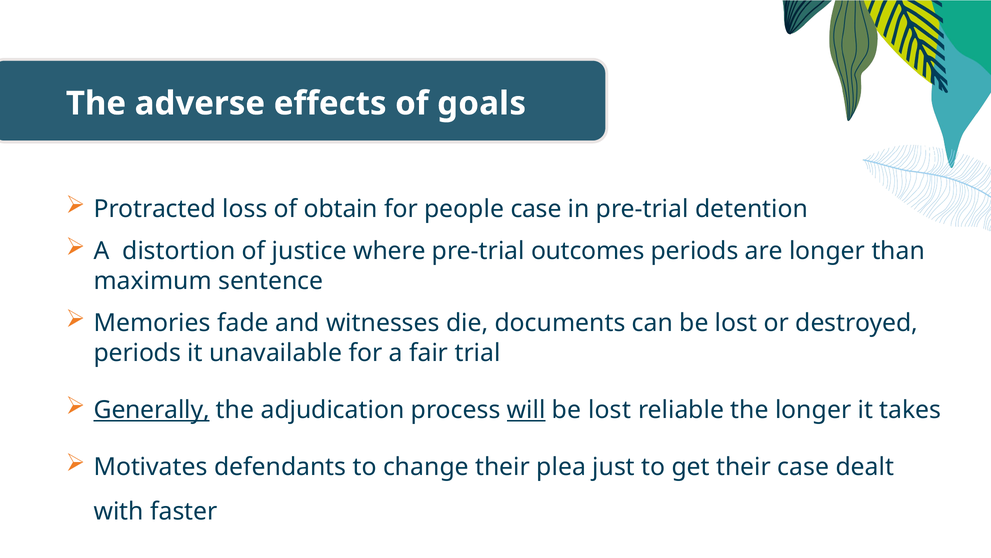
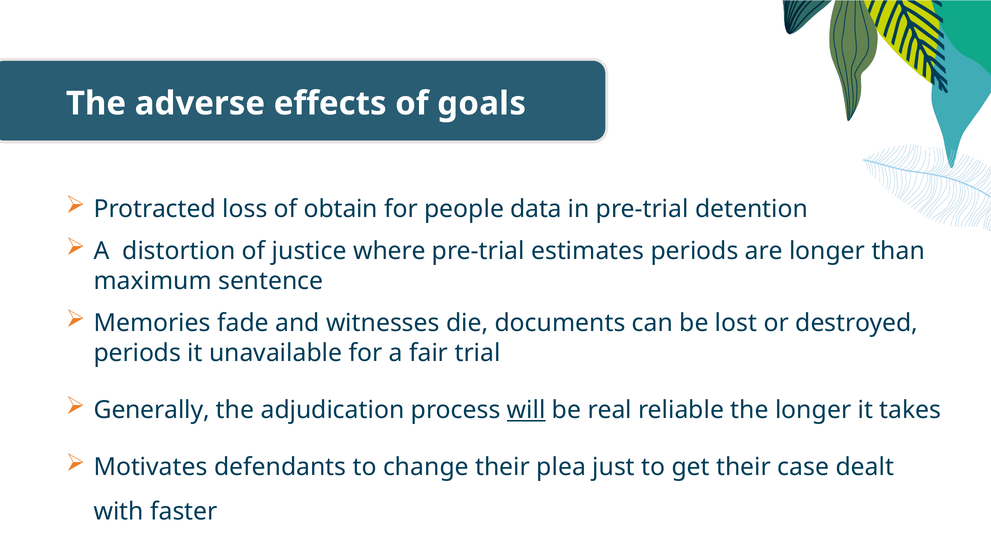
people case: case -> data
outcomes: outcomes -> estimates
Generally underline: present -> none
lost at (609, 410): lost -> real
